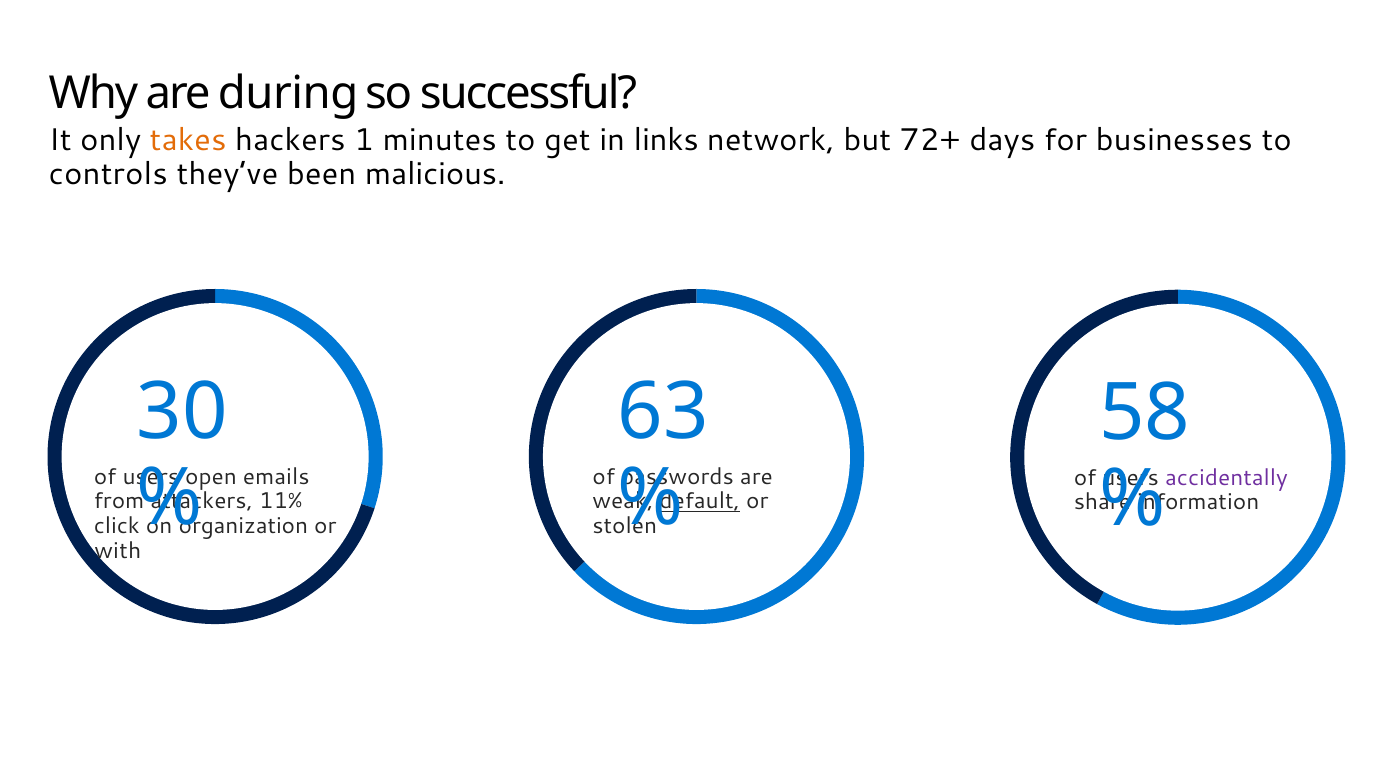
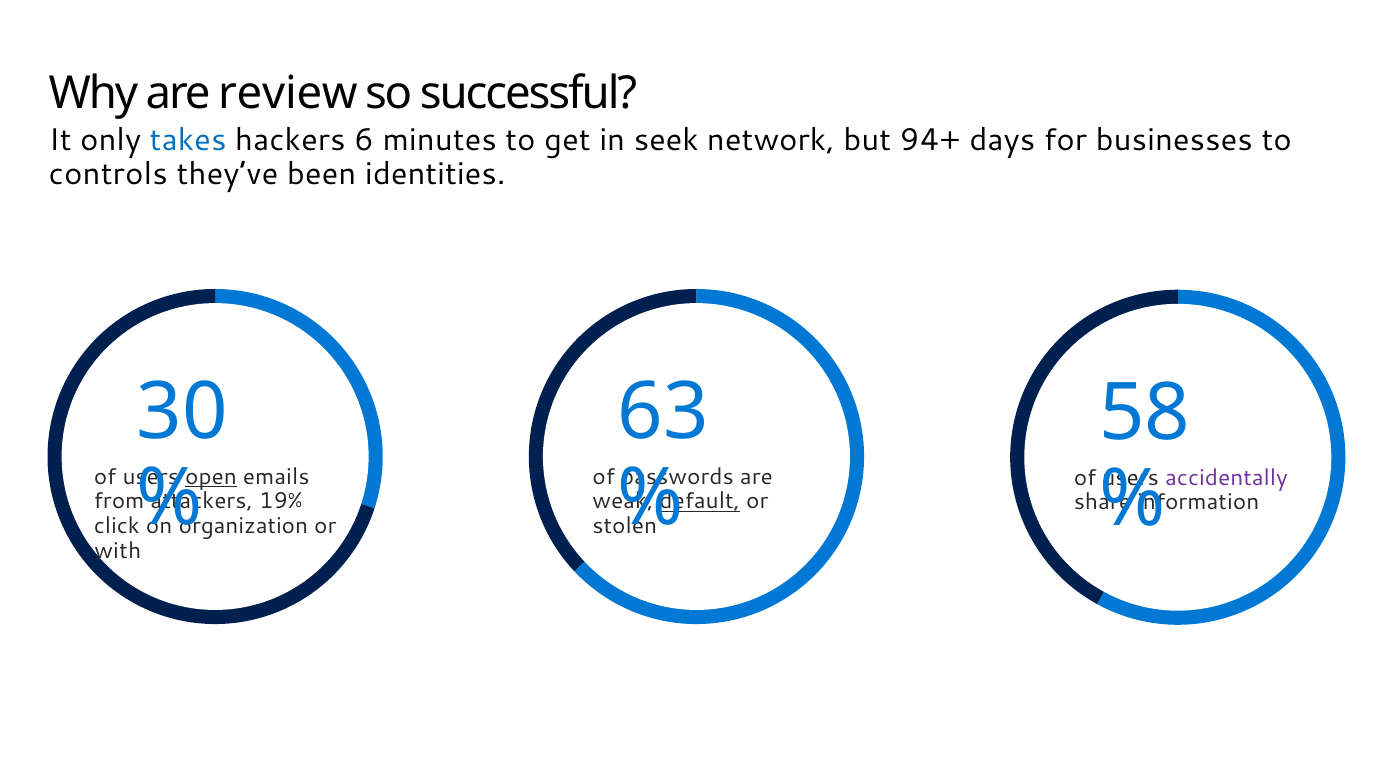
during: during -> review
takes colour: orange -> blue
1: 1 -> 6
links: links -> seek
72+: 72+ -> 94+
malicious: malicious -> identities
open underline: none -> present
11%: 11% -> 19%
